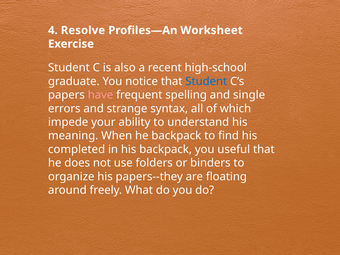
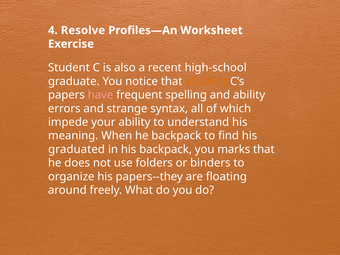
Student at (206, 81) colour: blue -> orange
and single: single -> ability
completed: completed -> graduated
useful: useful -> marks
